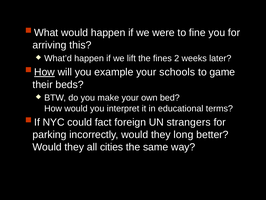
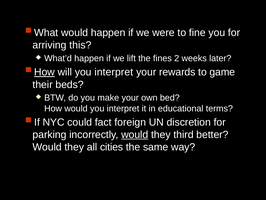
will you example: example -> interpret
schools: schools -> rewards
strangers: strangers -> discretion
would at (135, 134) underline: none -> present
long: long -> third
